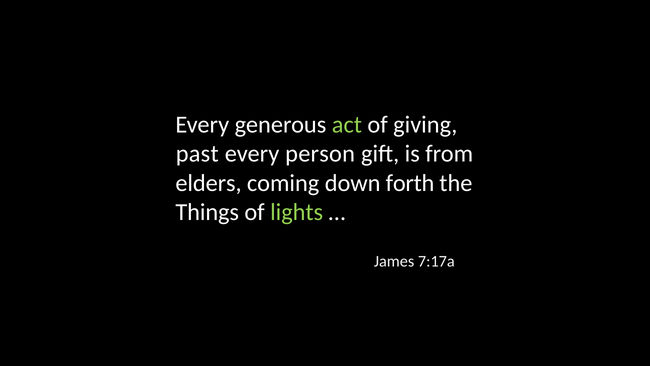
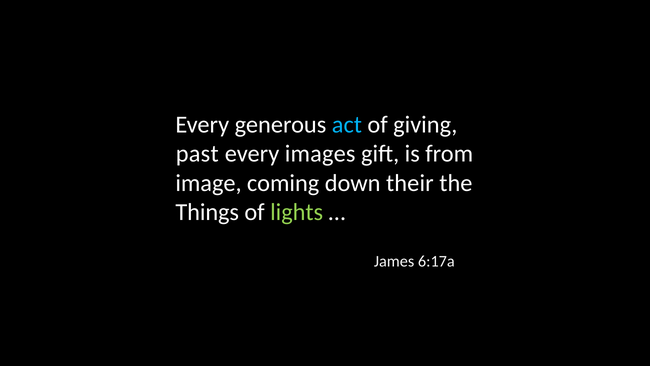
act colour: light green -> light blue
person: person -> images
elders: elders -> image
forth: forth -> their
7:17a: 7:17a -> 6:17a
